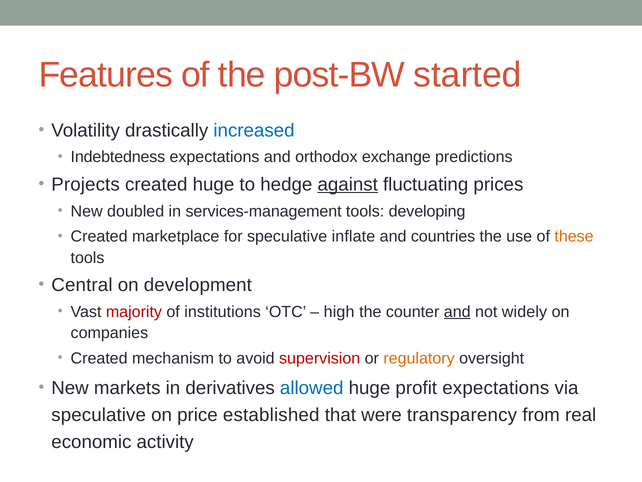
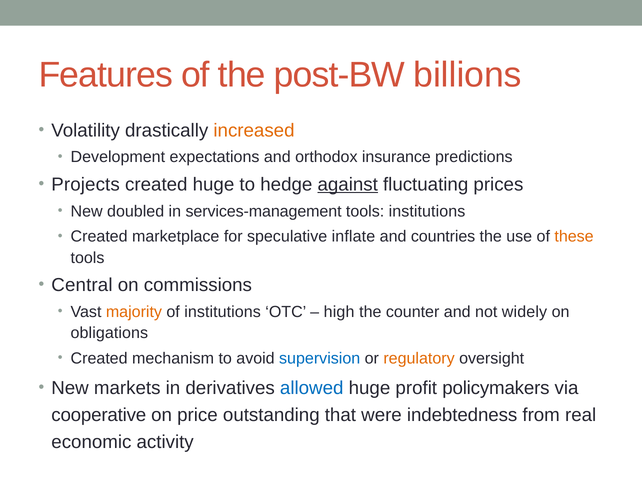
started: started -> billions
increased colour: blue -> orange
Indebtedness: Indebtedness -> Development
exchange: exchange -> insurance
tools developing: developing -> institutions
development: development -> commissions
majority colour: red -> orange
and at (457, 311) underline: present -> none
companies: companies -> obligations
supervision colour: red -> blue
profit expectations: expectations -> policymakers
speculative at (99, 414): speculative -> cooperative
established: established -> outstanding
transparency: transparency -> indebtedness
